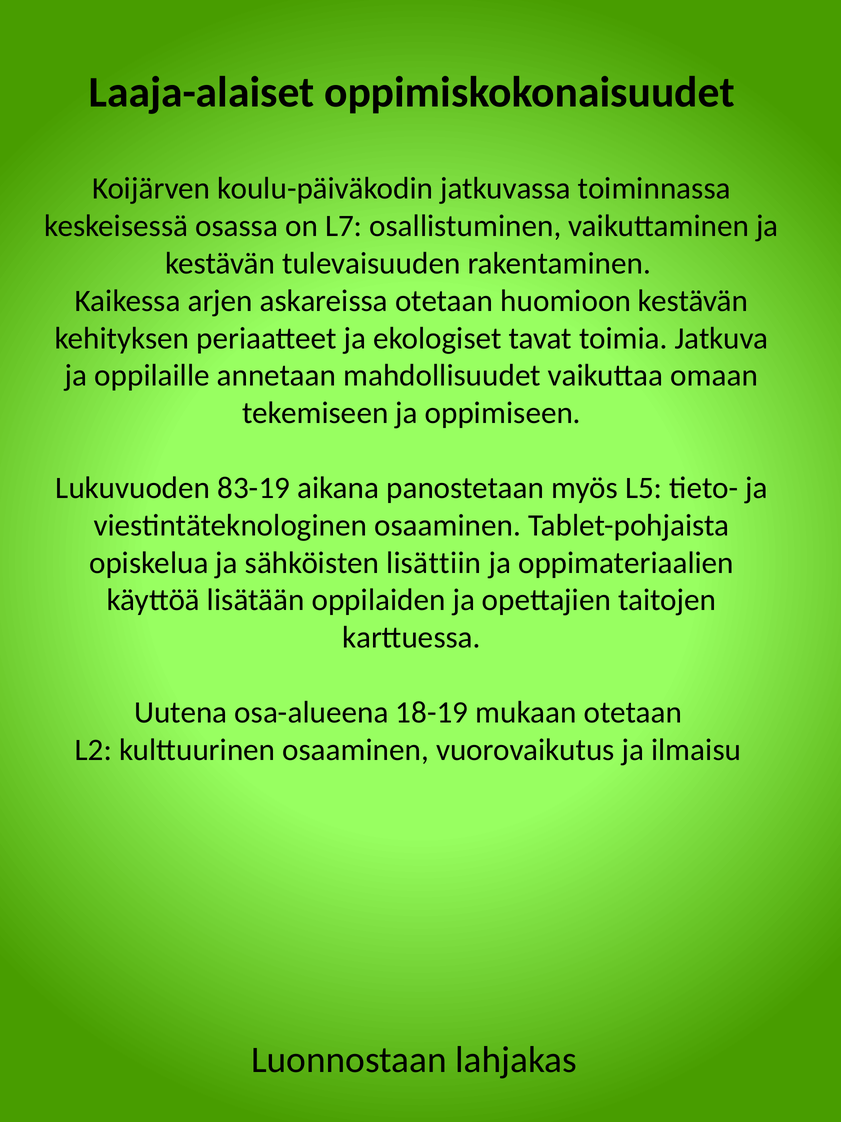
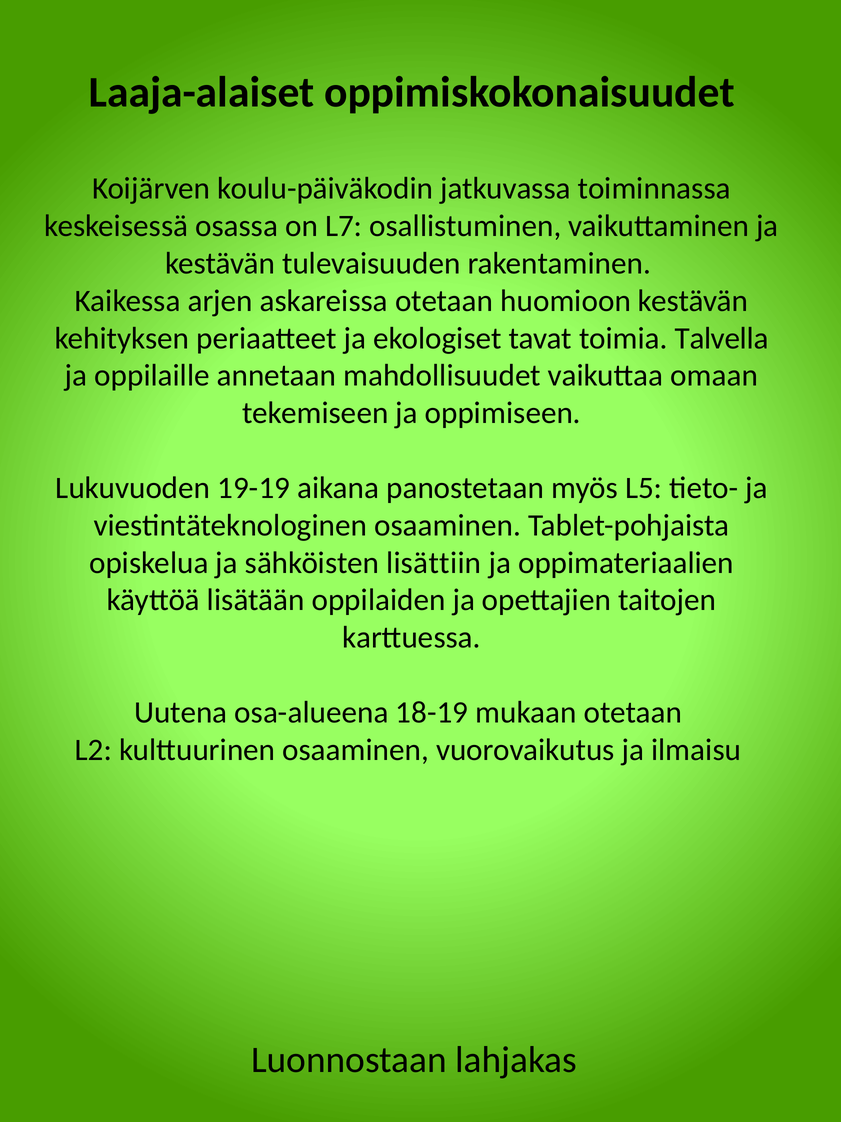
Jatkuva: Jatkuva -> Talvella
83-19: 83-19 -> 19-19
